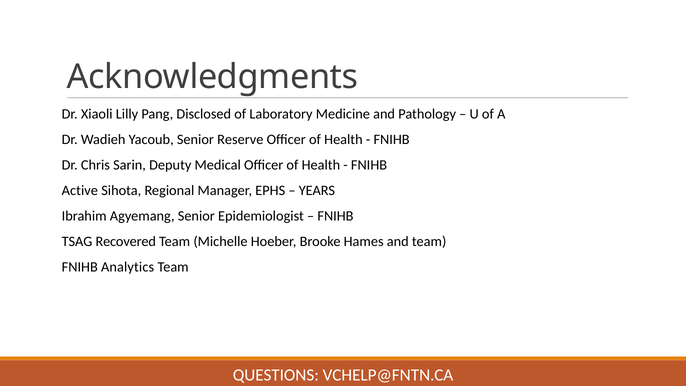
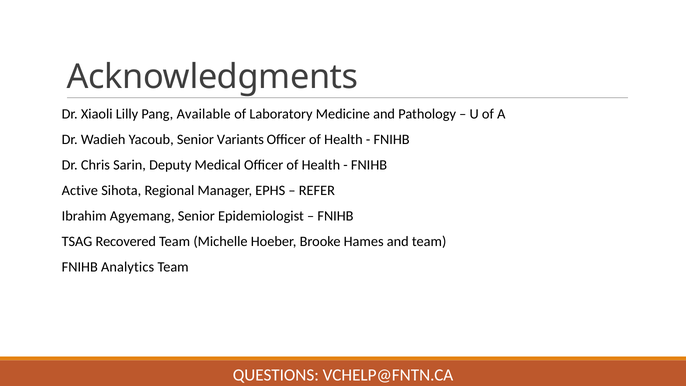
Disclosed: Disclosed -> Available
Reserve: Reserve -> Variants
YEARS: YEARS -> REFER
